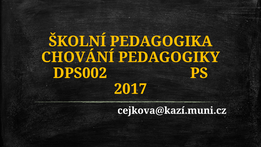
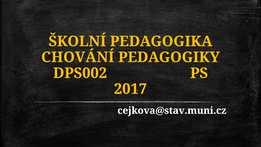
cejkova@kazí.muni.cz: cejkova@kazí.muni.cz -> cejkova@stav.muni.cz
